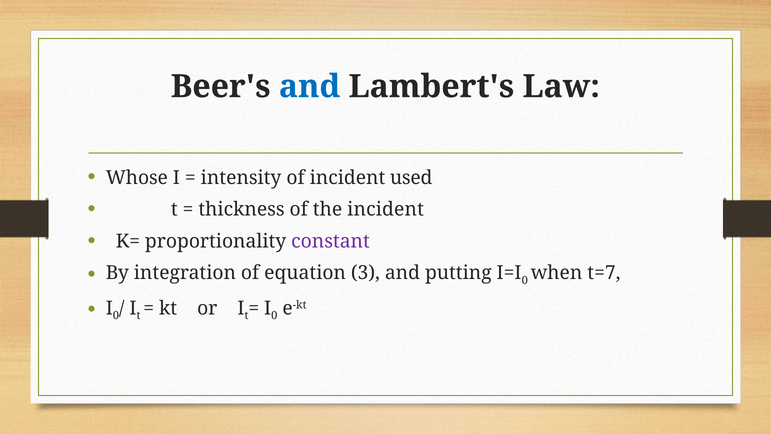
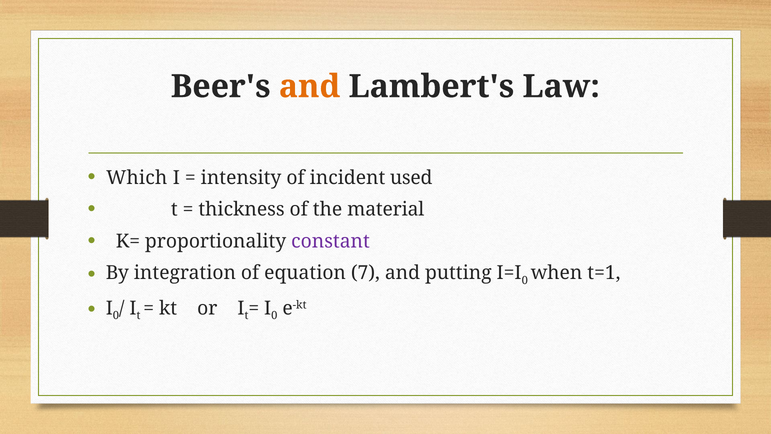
and at (310, 86) colour: blue -> orange
Whose: Whose -> Which
the incident: incident -> material
3: 3 -> 7
t=7: t=7 -> t=1
